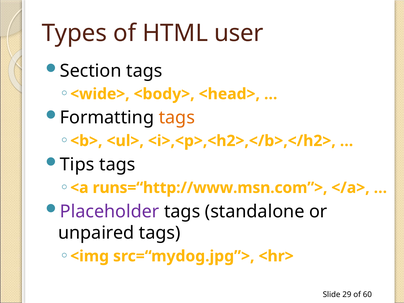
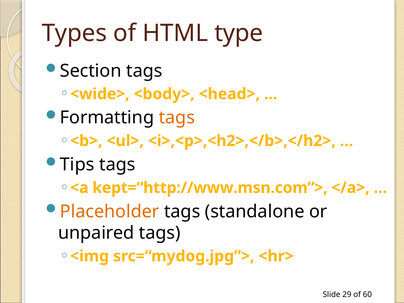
user: user -> type
runs=“http://www.msn.com”>: runs=“http://www.msn.com”> -> kept=“http://www.msn.com”>
Placeholder colour: purple -> orange
